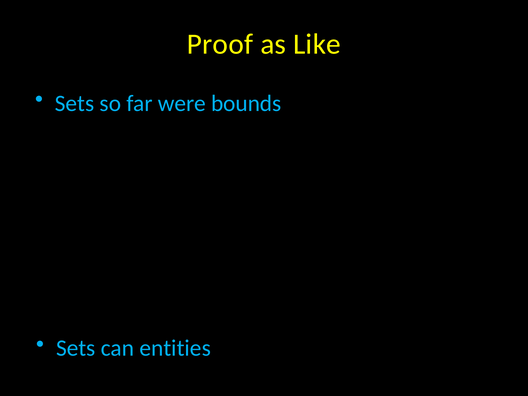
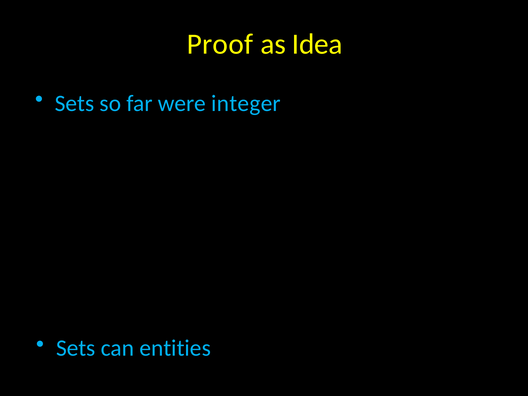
Like: Like -> Idea
bounds: bounds -> integer
